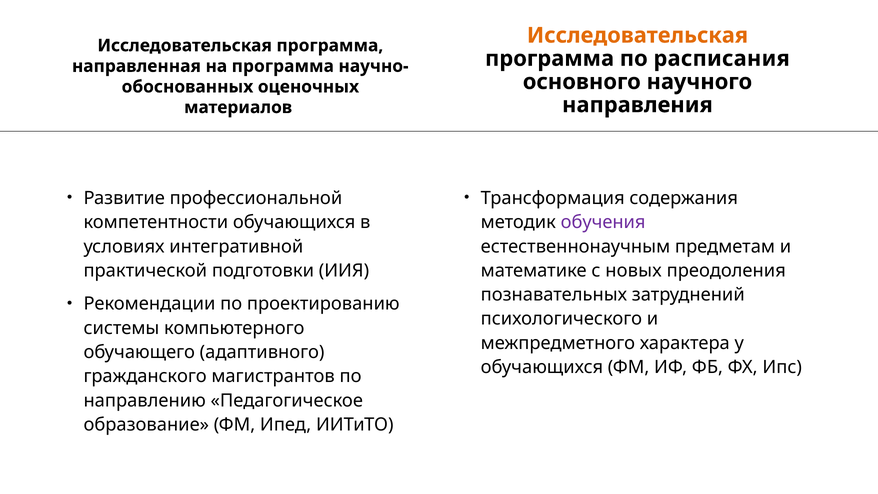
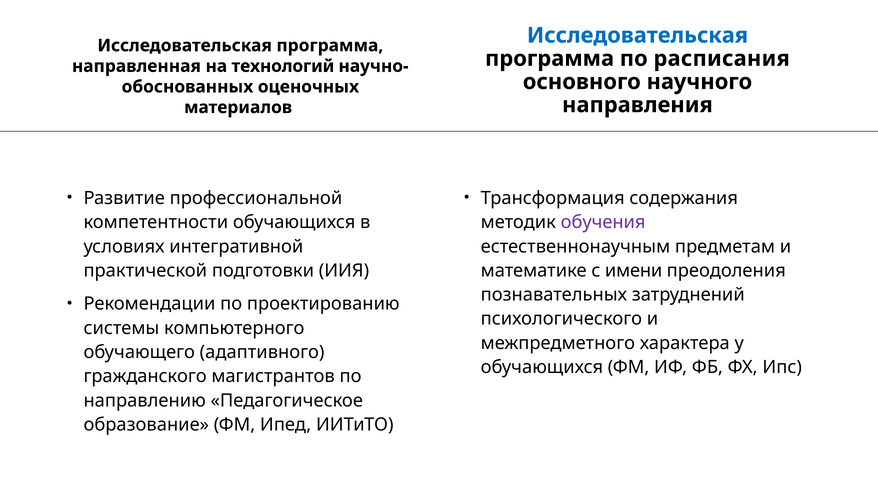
Исследовательская at (637, 35) colour: orange -> blue
на программа: программа -> технологий
новых: новых -> имени
